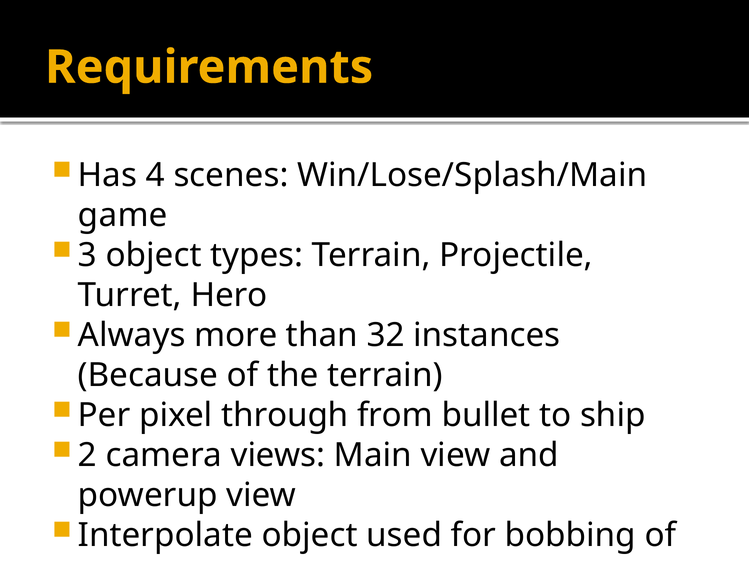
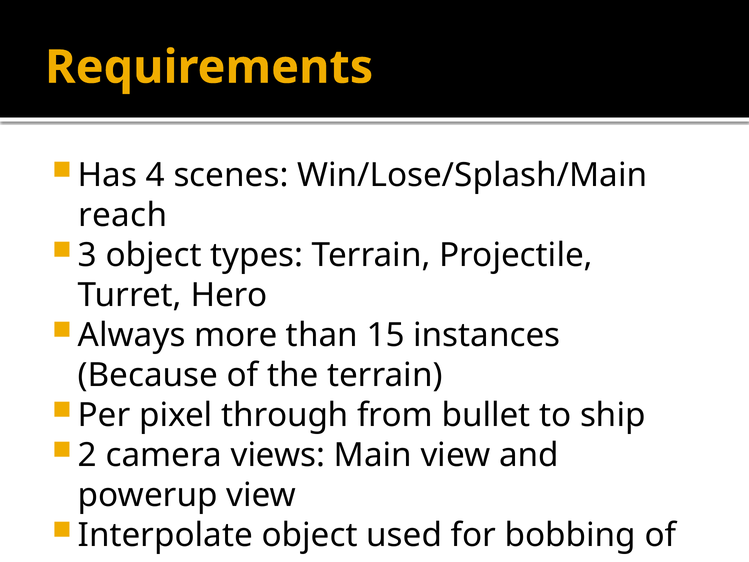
game: game -> reach
32: 32 -> 15
